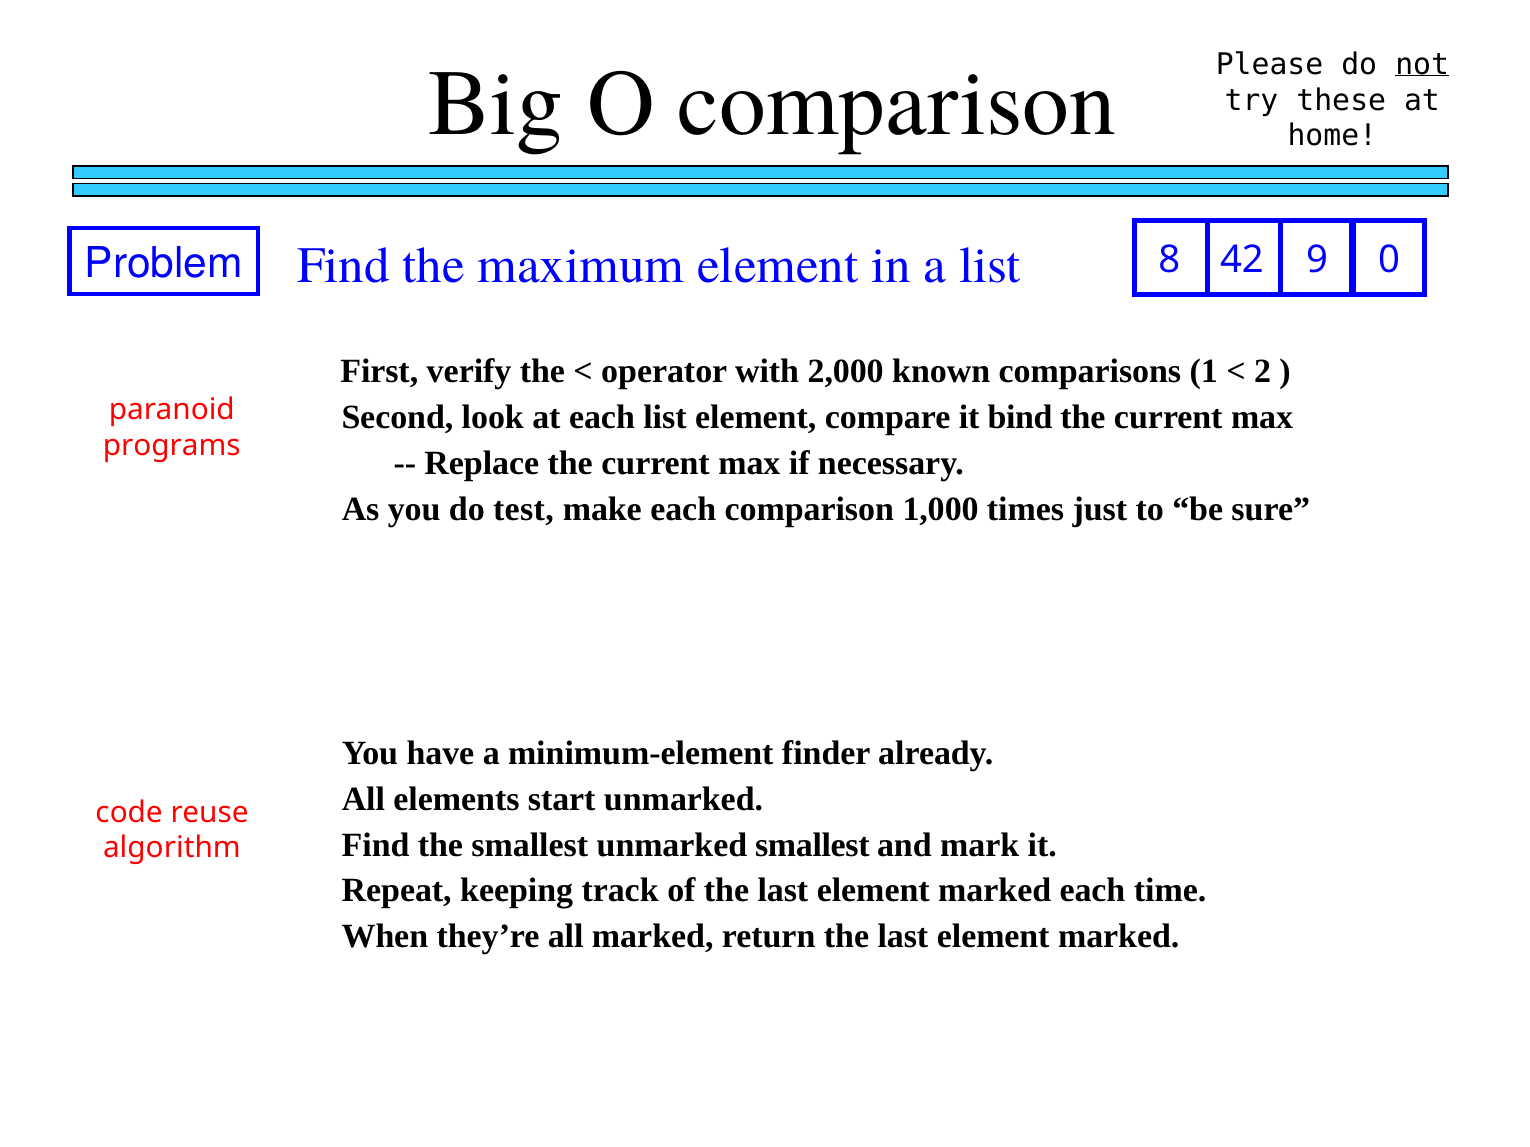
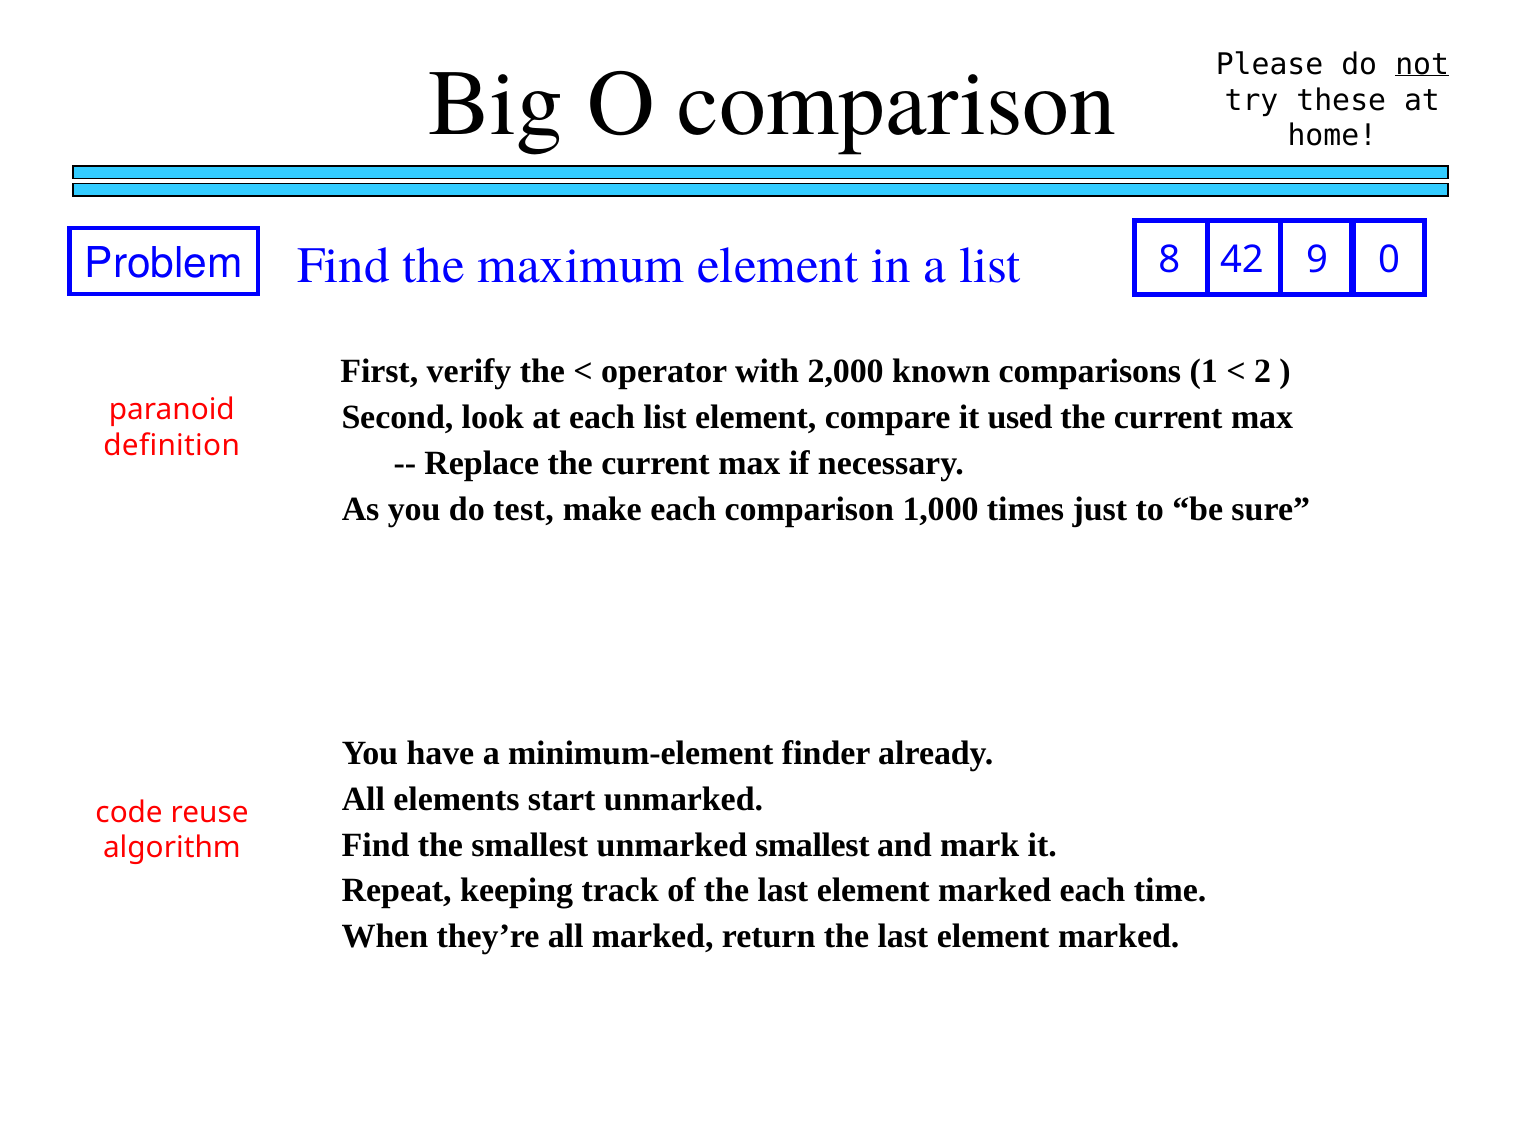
bind: bind -> used
programs: programs -> definition
